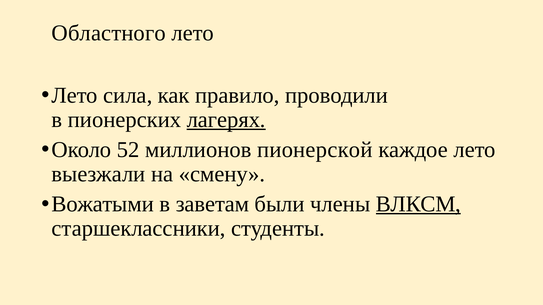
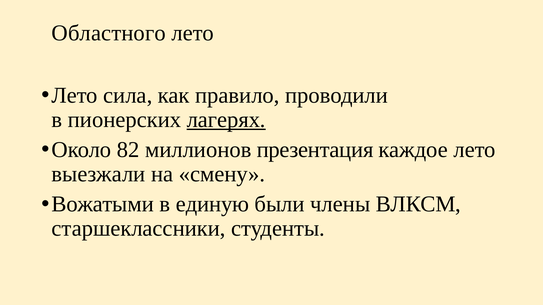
52: 52 -> 82
пионерской: пионерской -> презентация
заветам: заветам -> единую
ВЛКСМ underline: present -> none
